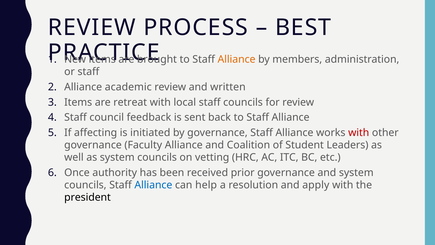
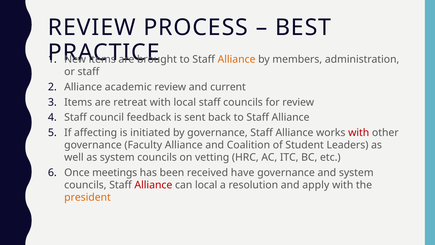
written: written -> current
authority: authority -> meetings
prior: prior -> have
Alliance at (153, 185) colour: blue -> red
can help: help -> local
president colour: black -> orange
